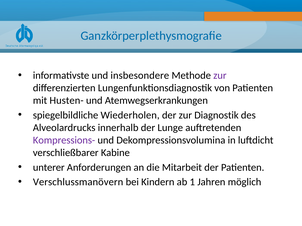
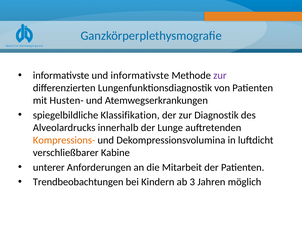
und insbesondere: insbesondere -> informativste
Wiederholen: Wiederholen -> Klassifikation
Kompressions- colour: purple -> orange
Verschlussmanövern: Verschlussmanövern -> Trendbeobachtungen
1: 1 -> 3
